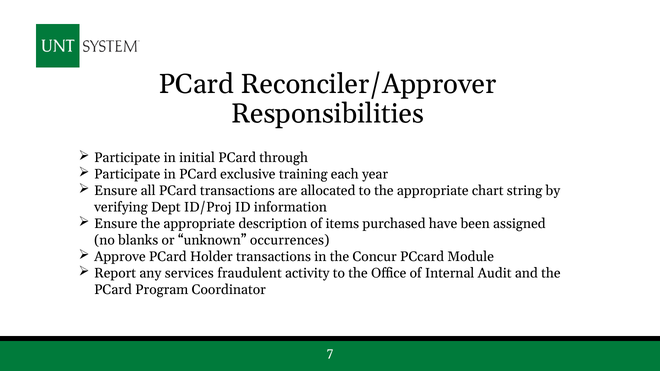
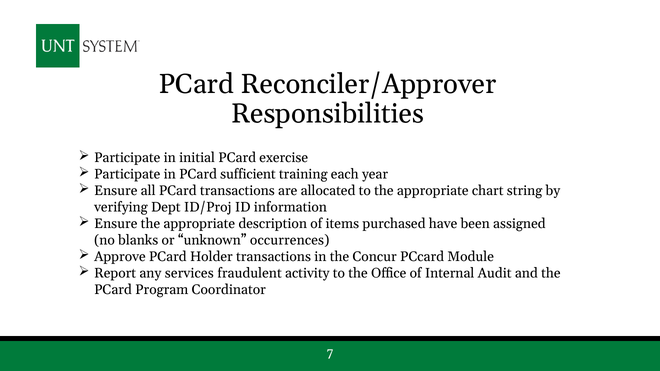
through: through -> exercise
exclusive: exclusive -> sufficient
